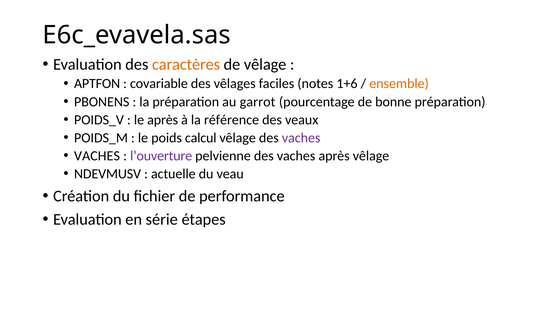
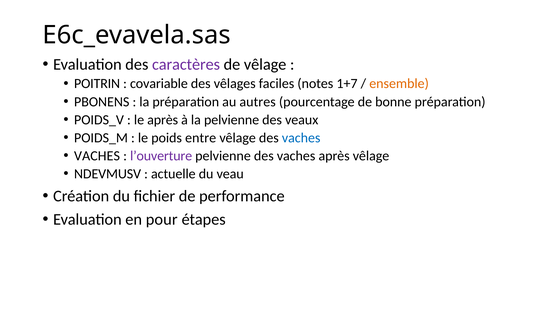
caractères colour: orange -> purple
APTFON: APTFON -> POITRIN
1+6: 1+6 -> 1+7
garrot: garrot -> autres
la référence: référence -> pelvienne
calcul: calcul -> entre
vaches at (301, 138) colour: purple -> blue
série: série -> pour
